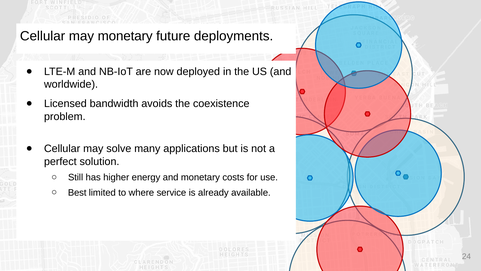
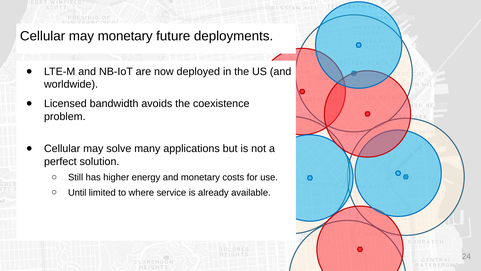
Best: Best -> Until
